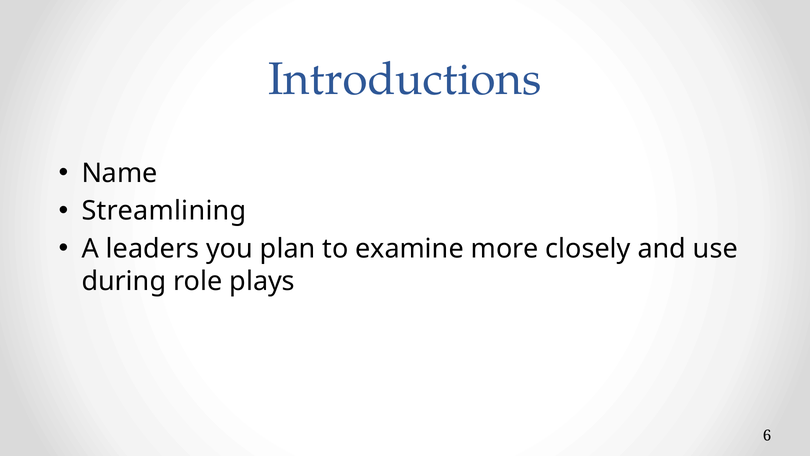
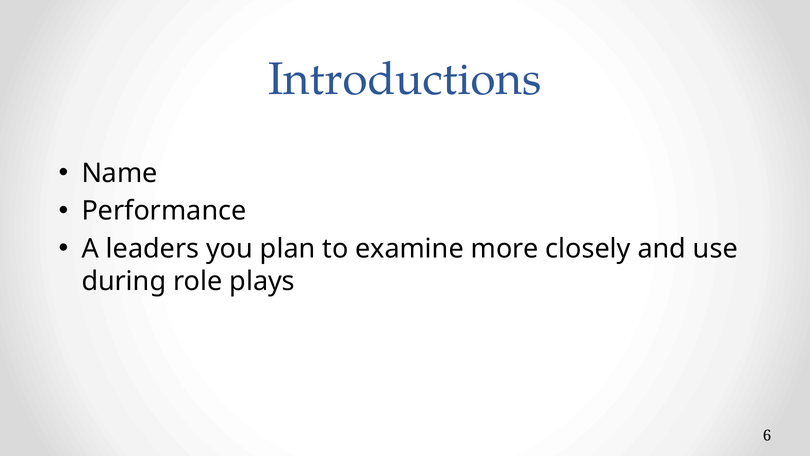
Streamlining: Streamlining -> Performance
